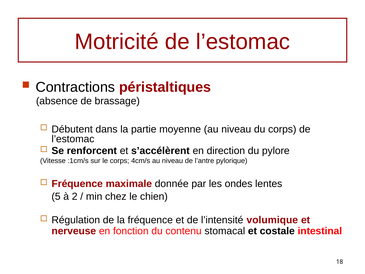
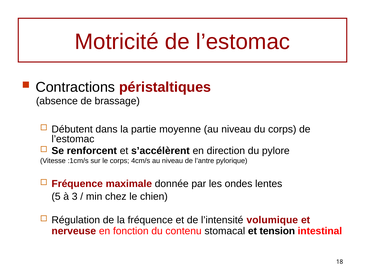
2: 2 -> 3
costale: costale -> tension
